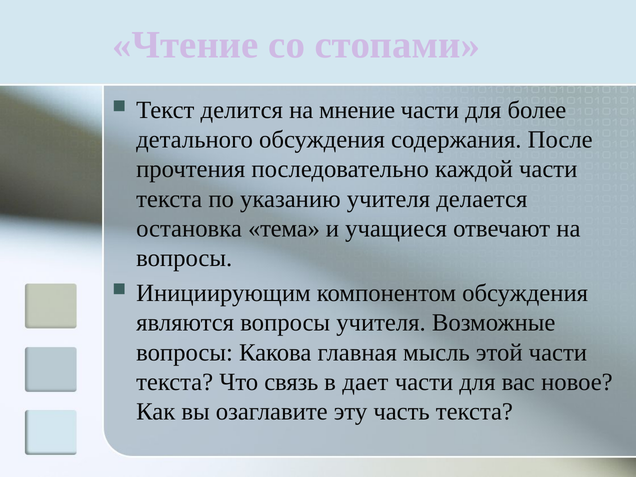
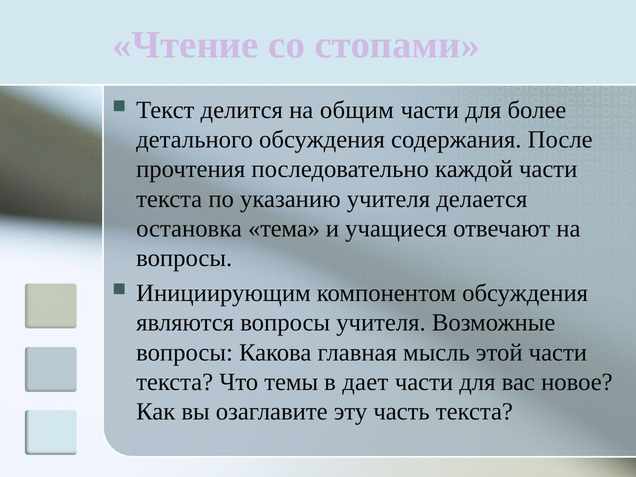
мнение: мнение -> общим
связь: связь -> темы
